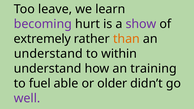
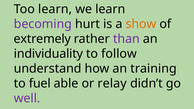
Too leave: leave -> learn
show colour: purple -> orange
than colour: orange -> purple
understand at (48, 54): understand -> individuality
within: within -> follow
older: older -> relay
